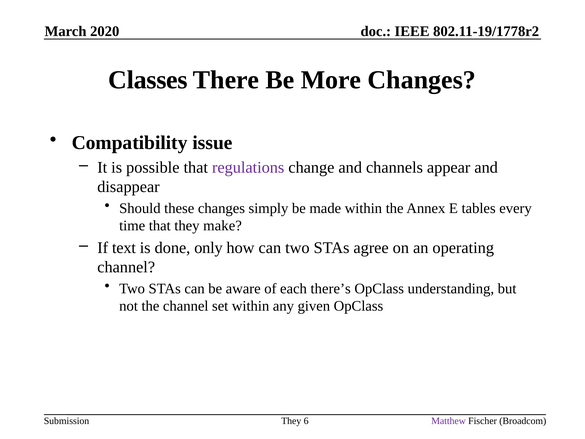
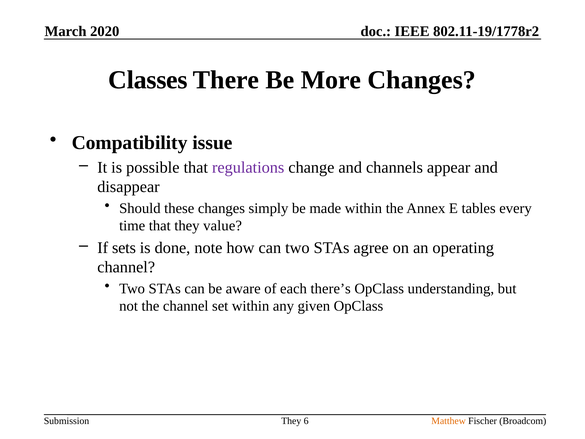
make: make -> value
text: text -> sets
only: only -> note
Matthew colour: purple -> orange
